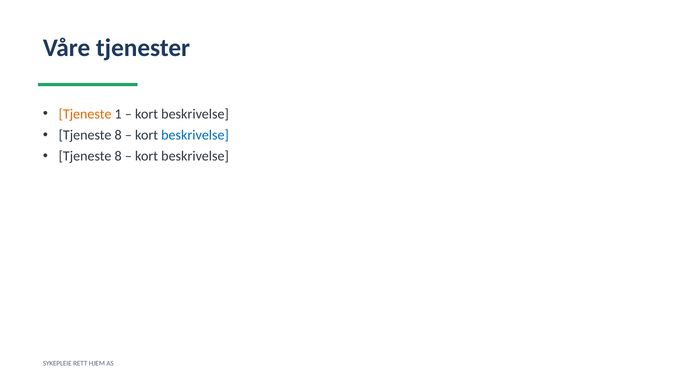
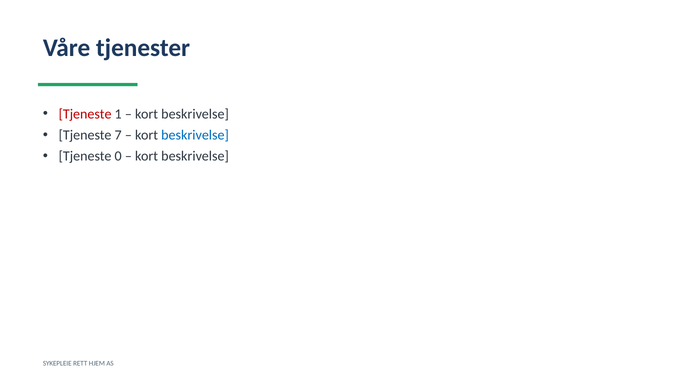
Tjeneste at (85, 114) colour: orange -> red
8 at (118, 135): 8 -> 7
8 at (118, 156): 8 -> 0
